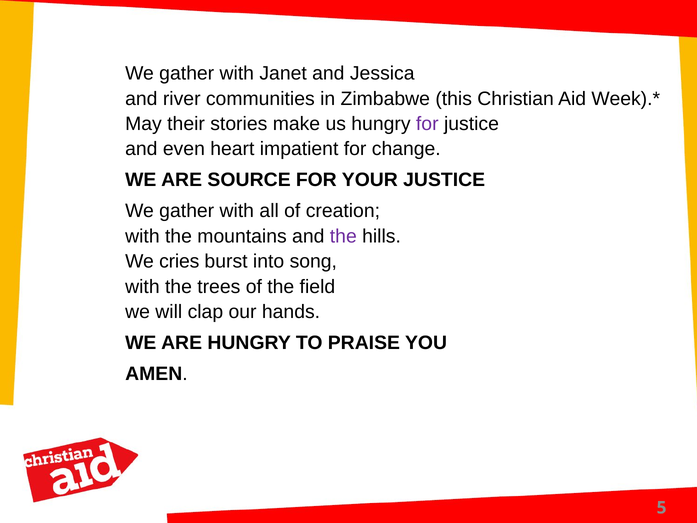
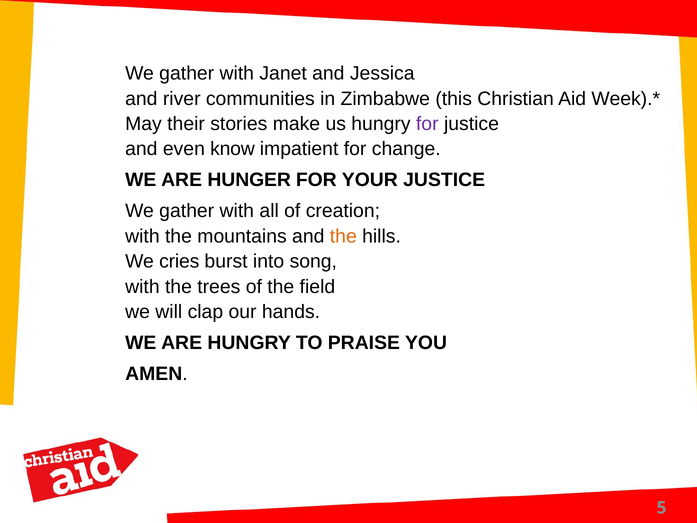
heart: heart -> know
SOURCE: SOURCE -> HUNGER
the at (343, 236) colour: purple -> orange
